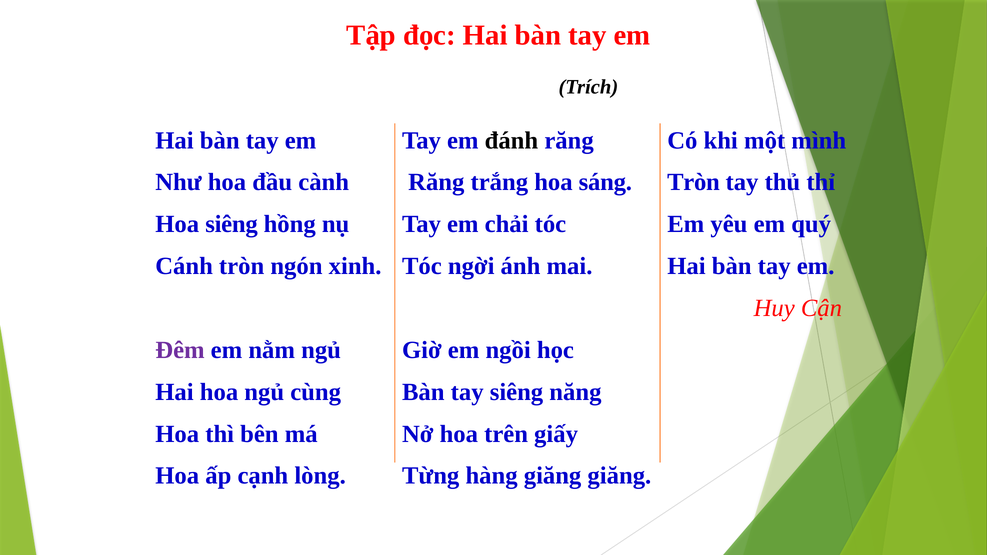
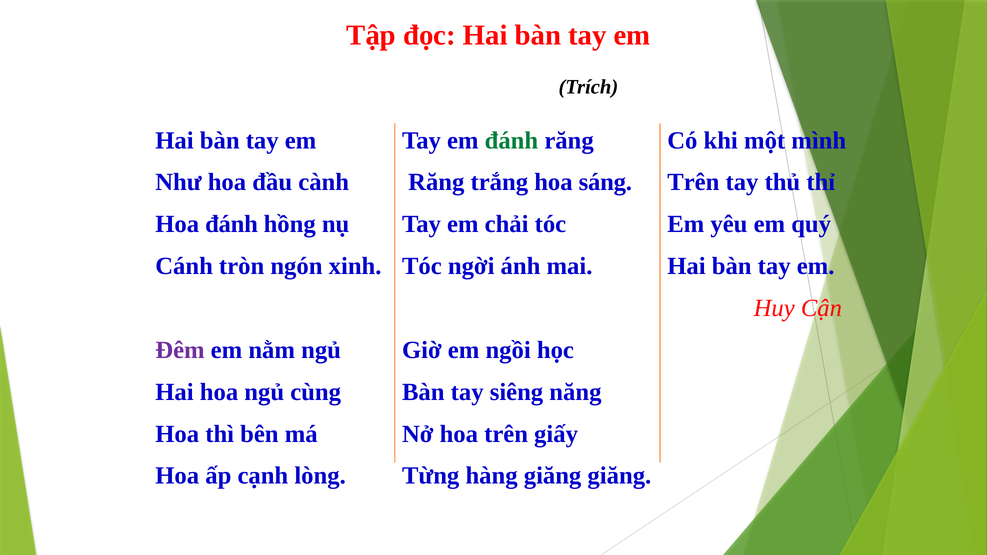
đánh at (511, 140) colour: black -> green
Tròn at (693, 182): Tròn -> Trên
Hoa siêng: siêng -> đánh
